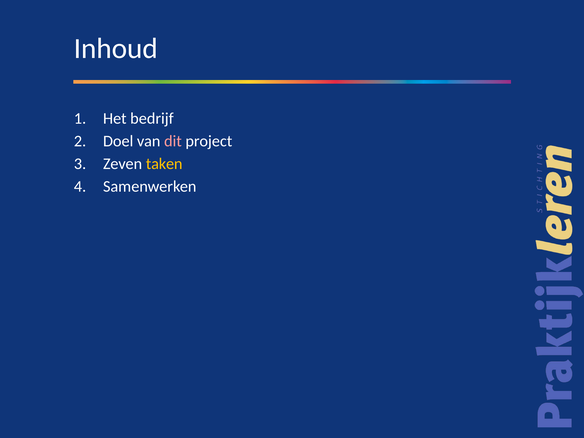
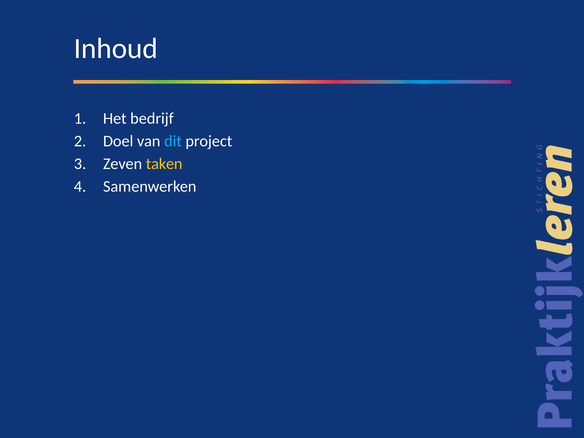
dit colour: pink -> light blue
